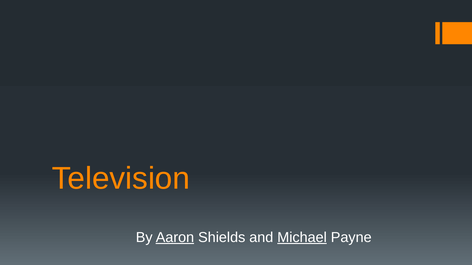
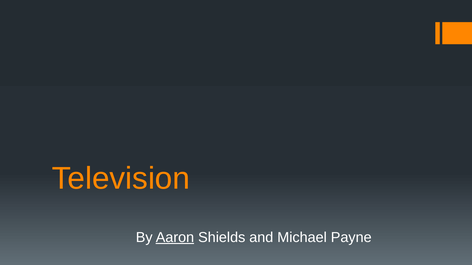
Michael underline: present -> none
